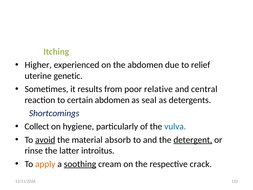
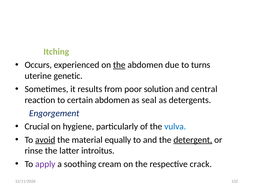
Higher: Higher -> Occurs
the at (119, 65) underline: none -> present
relief: relief -> turns
relative: relative -> solution
Shortcomings: Shortcomings -> Engorgement
Collect: Collect -> Crucial
absorb: absorb -> equally
apply colour: orange -> purple
soothing underline: present -> none
